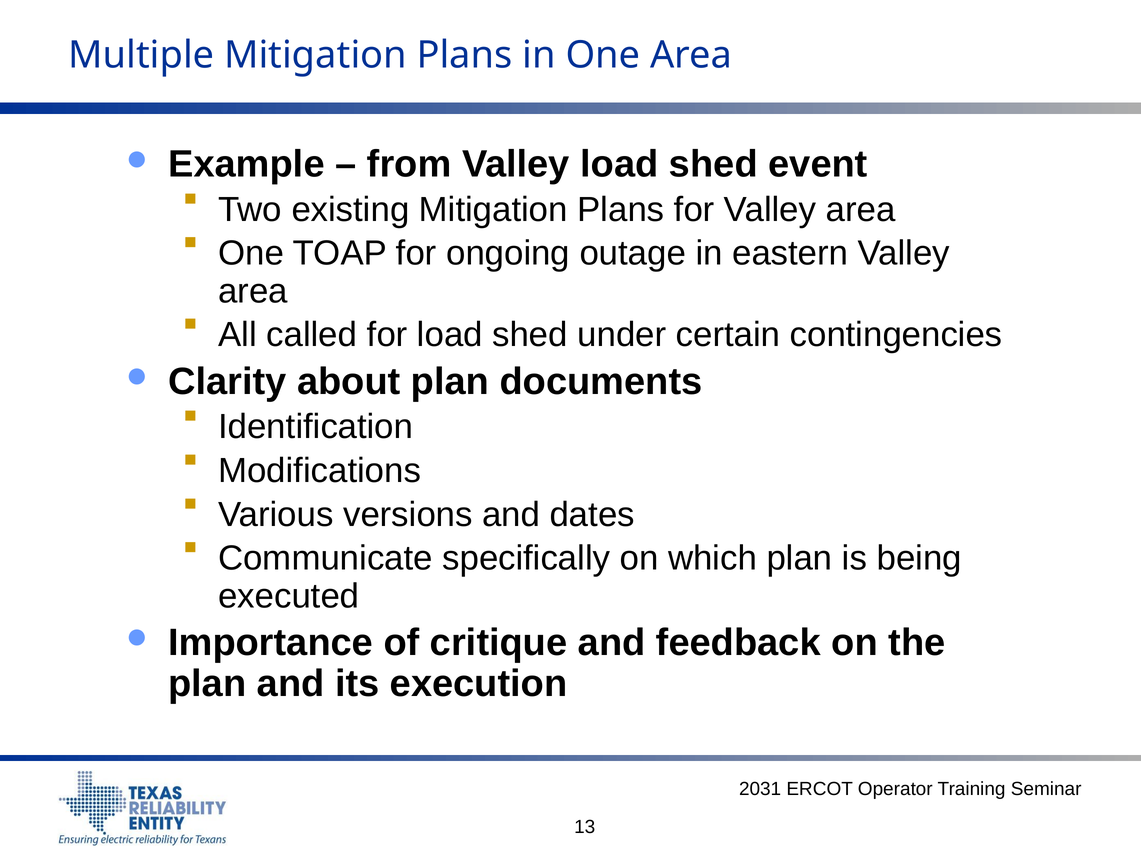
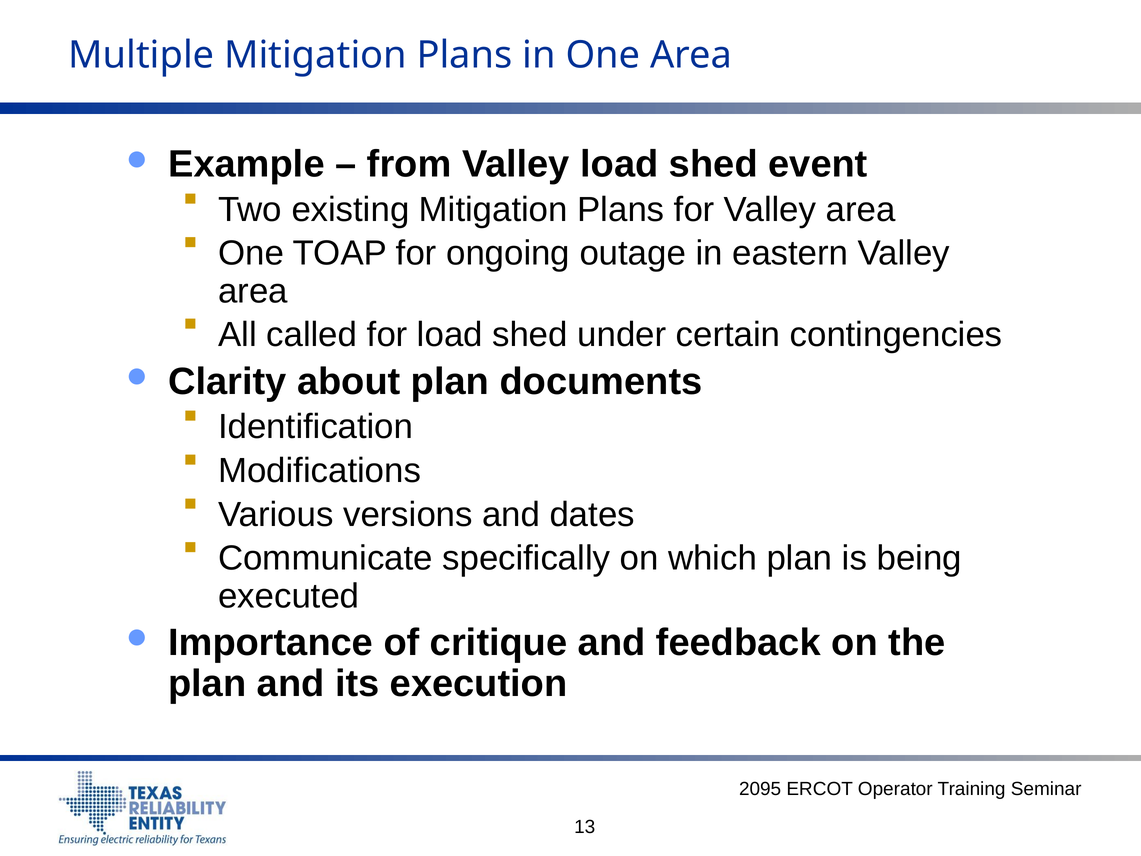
2031: 2031 -> 2095
